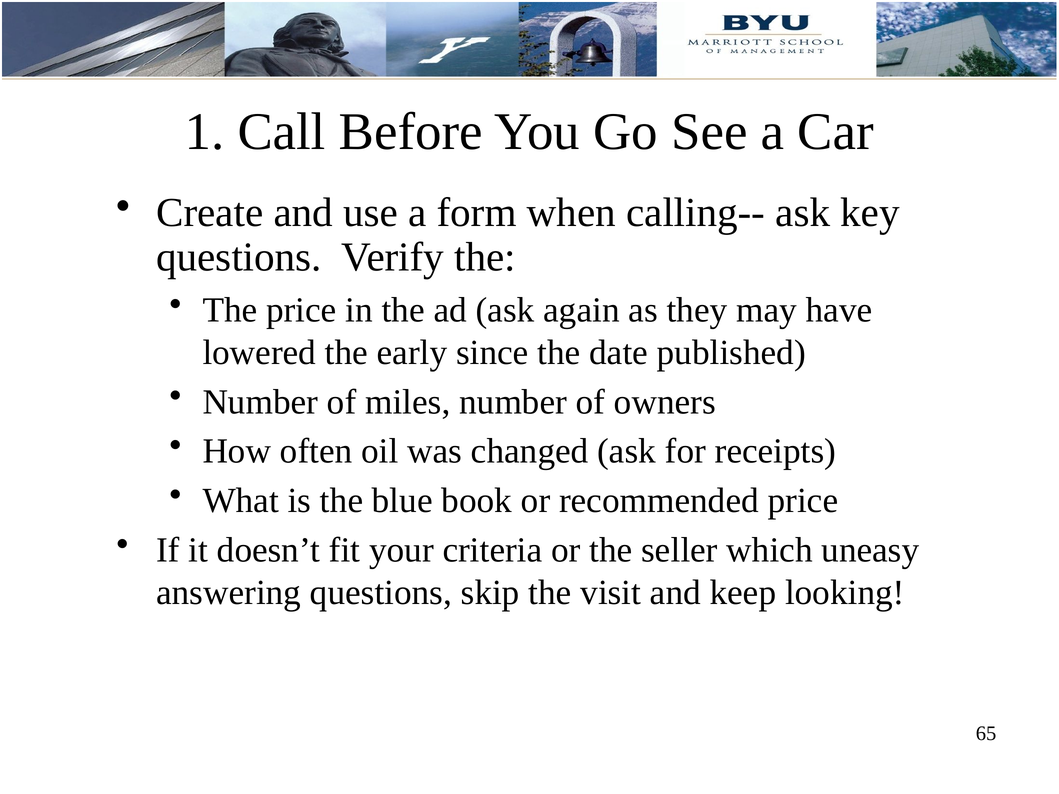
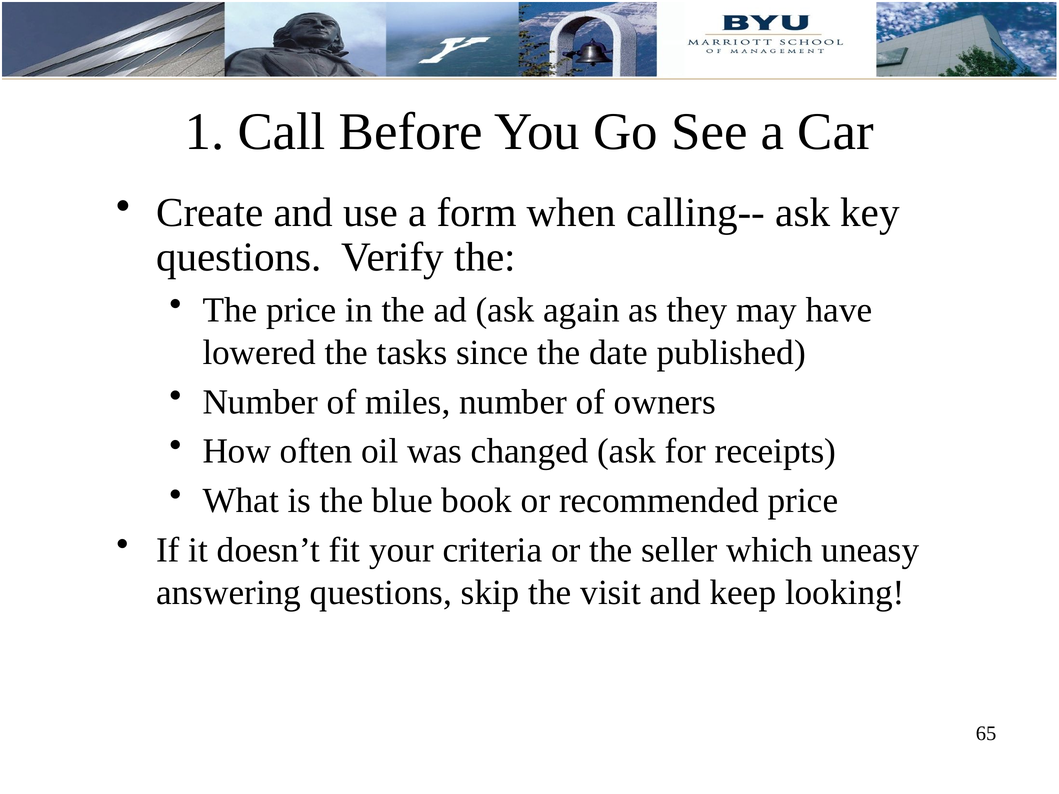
early: early -> tasks
